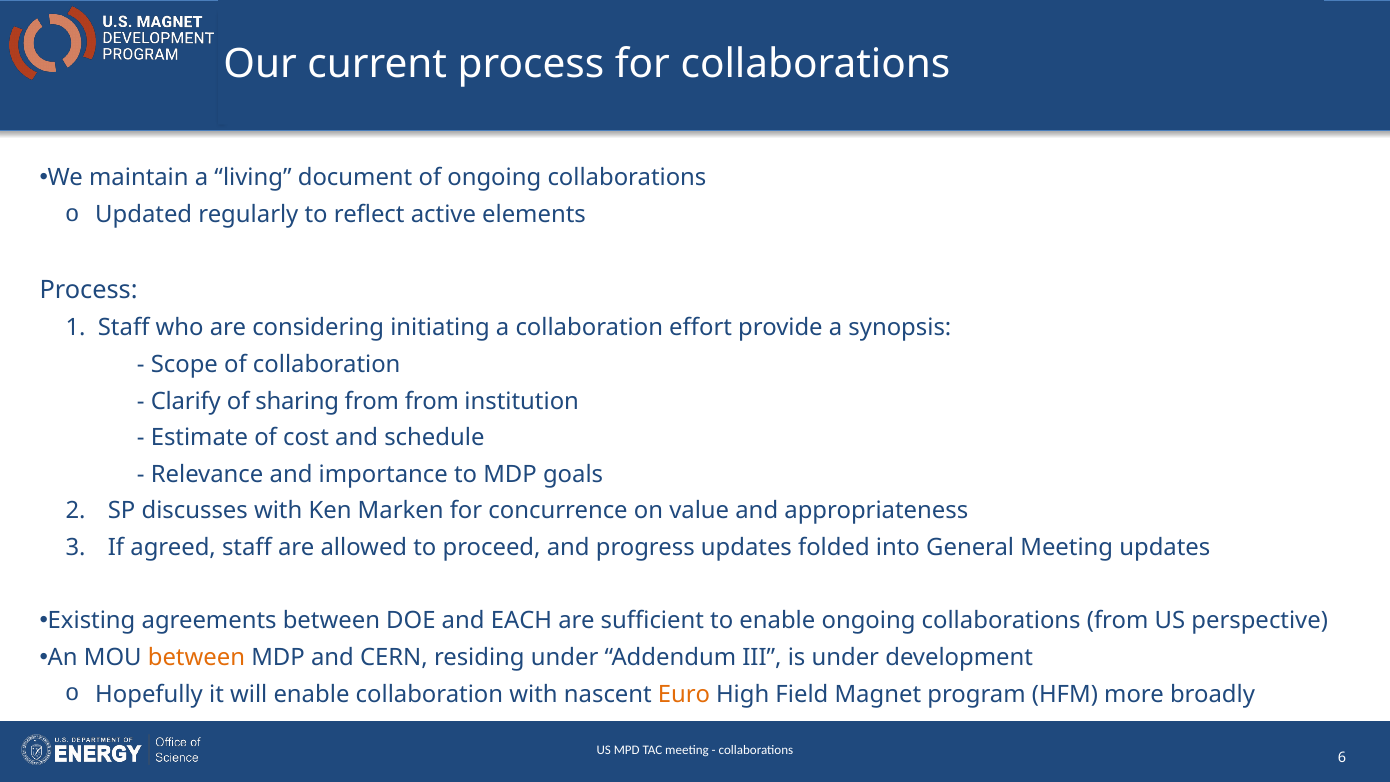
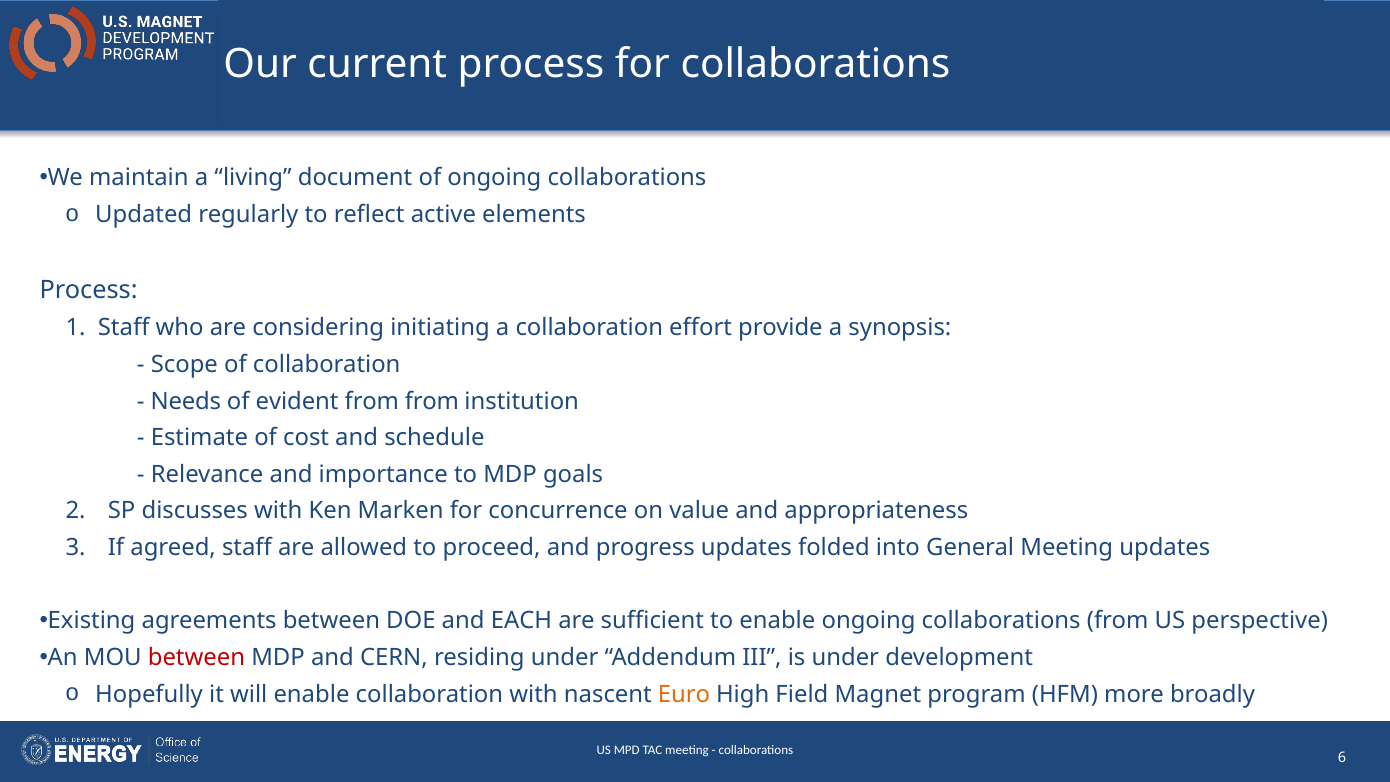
Clarify: Clarify -> Needs
sharing: sharing -> evident
between at (196, 657) colour: orange -> red
